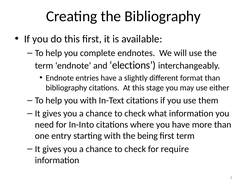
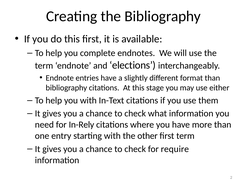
In-Into: In-Into -> In-Rely
being: being -> other
